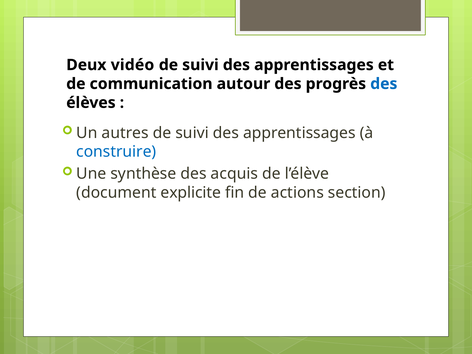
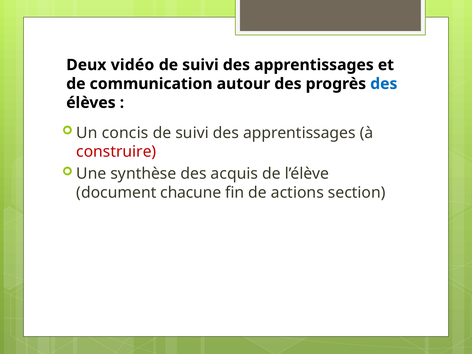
autres: autres -> concis
construire colour: blue -> red
explicite: explicite -> chacune
